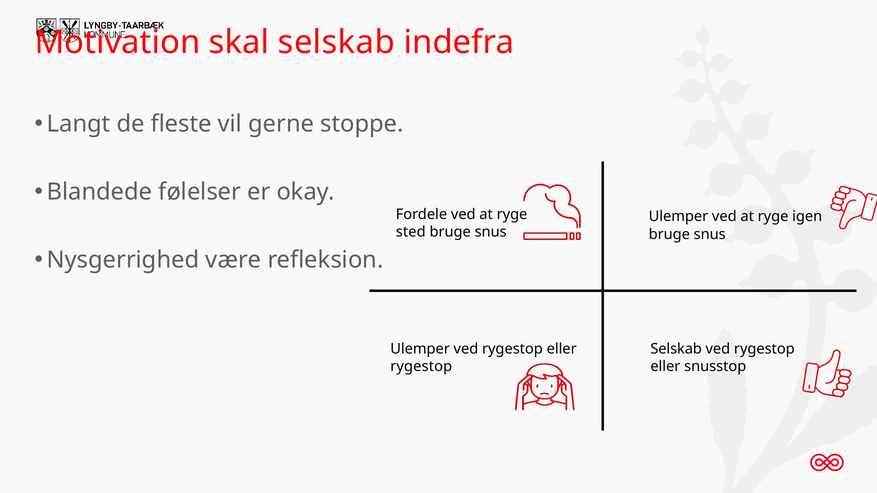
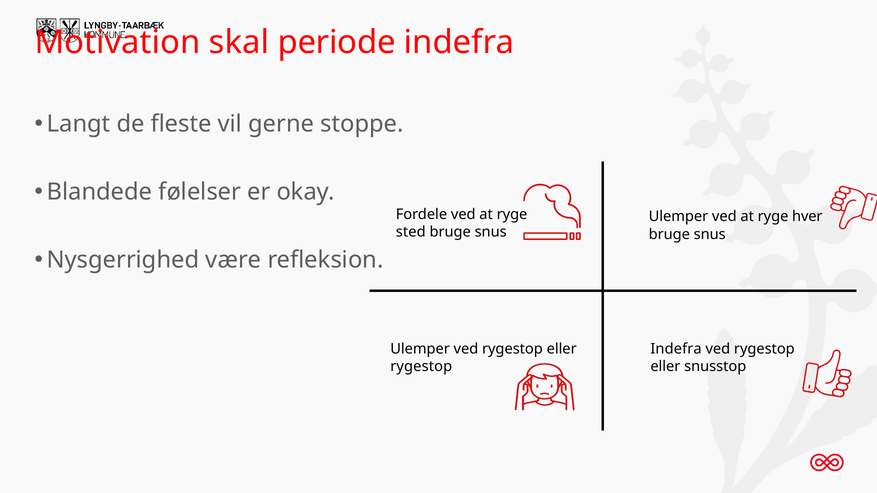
skal selskab: selskab -> periode
igen: igen -> hver
Selskab at (676, 349): Selskab -> Indefra
